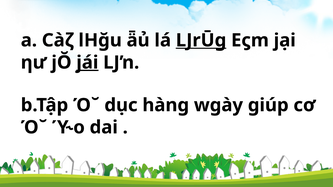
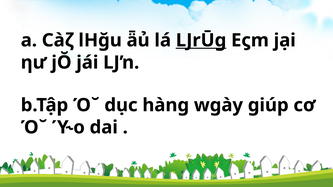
jái underline: present -> none
